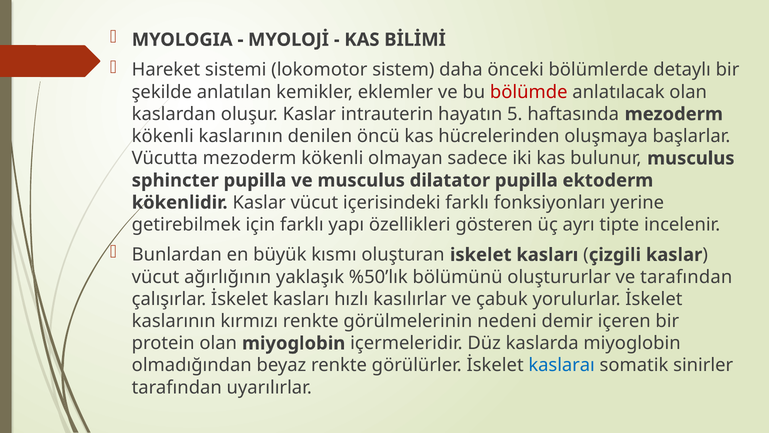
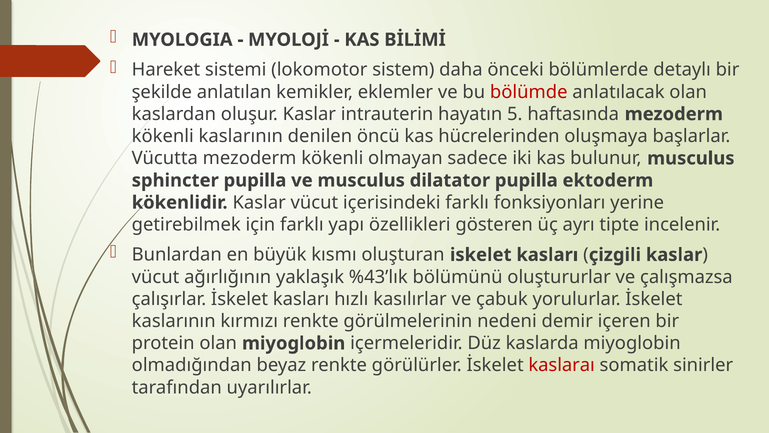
%50’lık: %50’lık -> %43’lık
ve tarafından: tarafından -> çalışmazsa
kaslaraı colour: blue -> red
